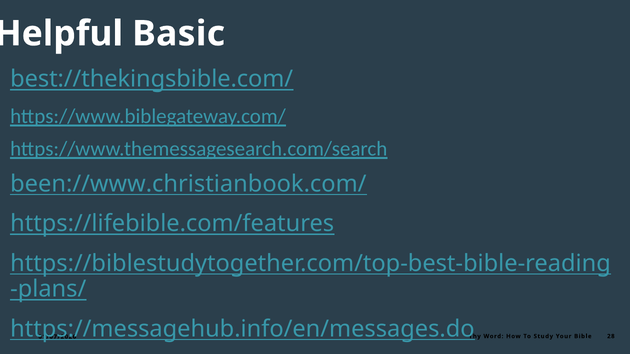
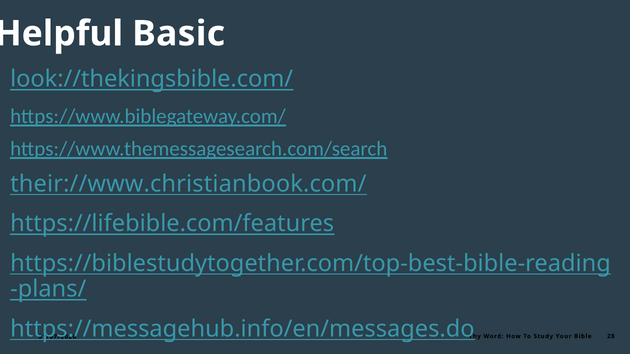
best://thekingsbible.com/: best://thekingsbible.com/ -> look://thekingsbible.com/
been://www.christianbook.com/: been://www.christianbook.com/ -> their://www.christianbook.com/
